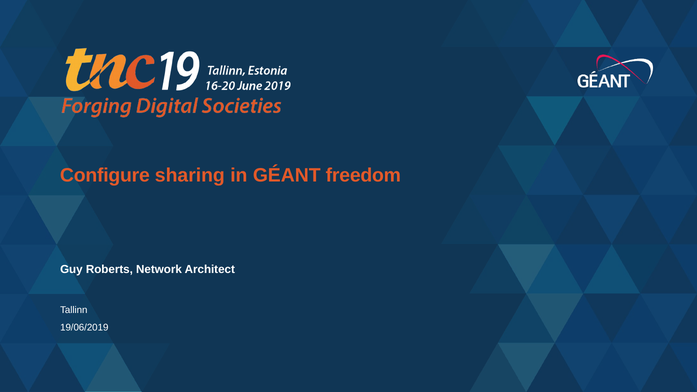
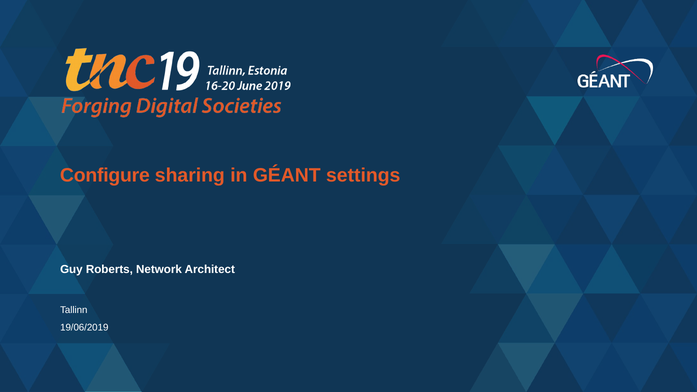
freedom: freedom -> settings
